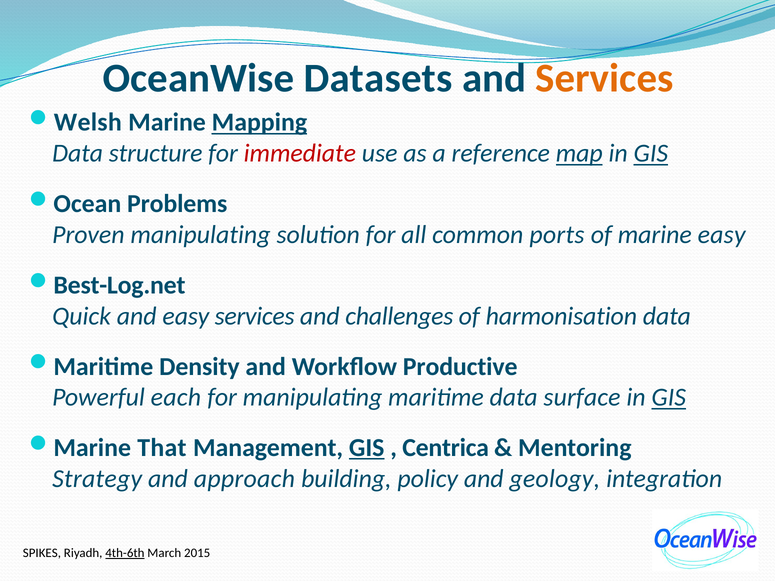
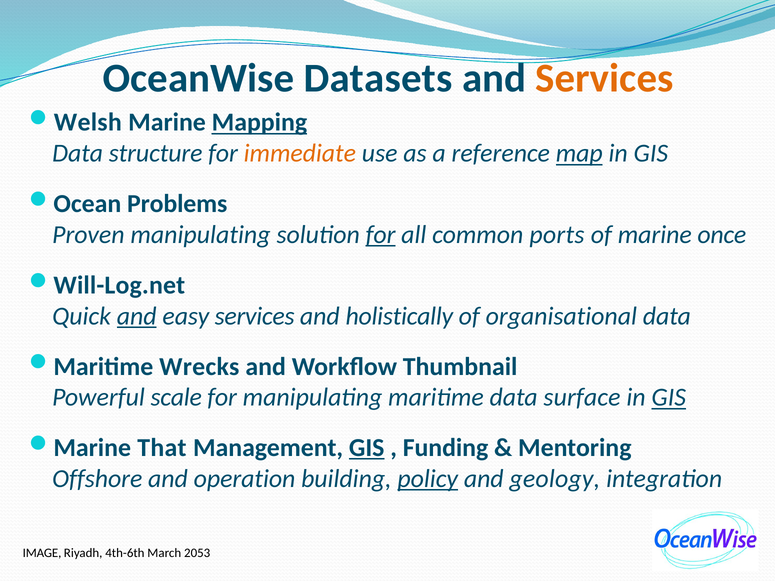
immediate colour: red -> orange
GIS at (651, 154) underline: present -> none
for at (381, 235) underline: none -> present
marine easy: easy -> once
Best-Log.net: Best-Log.net -> Will-Log.net
and at (137, 316) underline: none -> present
challenges: challenges -> holistically
harmonisation: harmonisation -> organisational
Density: Density -> Wrecks
Productive: Productive -> Thumbnail
each: each -> scale
Centrica: Centrica -> Funding
Strategy: Strategy -> Offshore
approach: approach -> operation
policy underline: none -> present
SPIKES: SPIKES -> IMAGE
4th-6th underline: present -> none
2015: 2015 -> 2053
